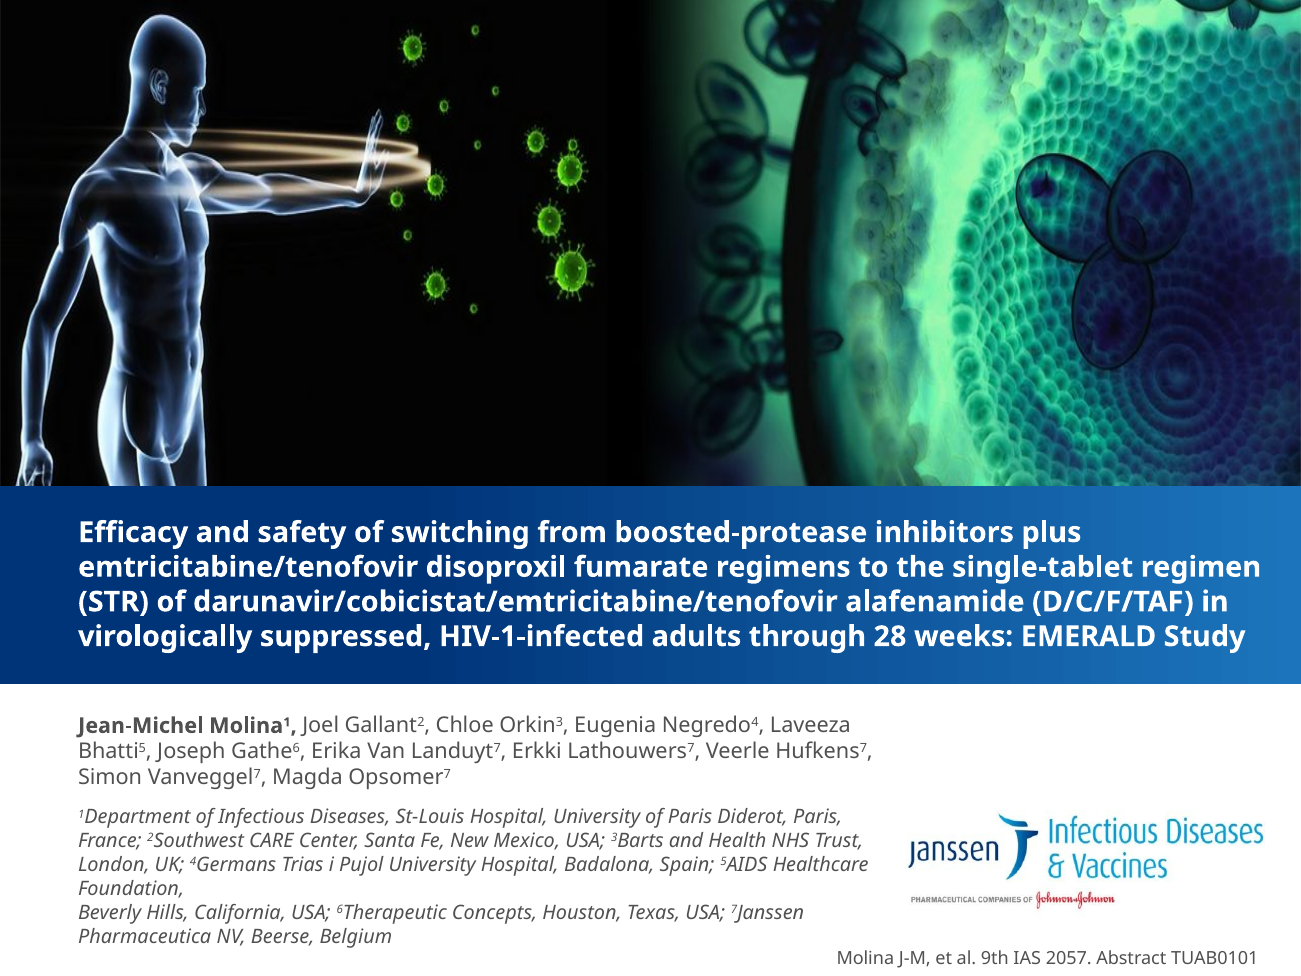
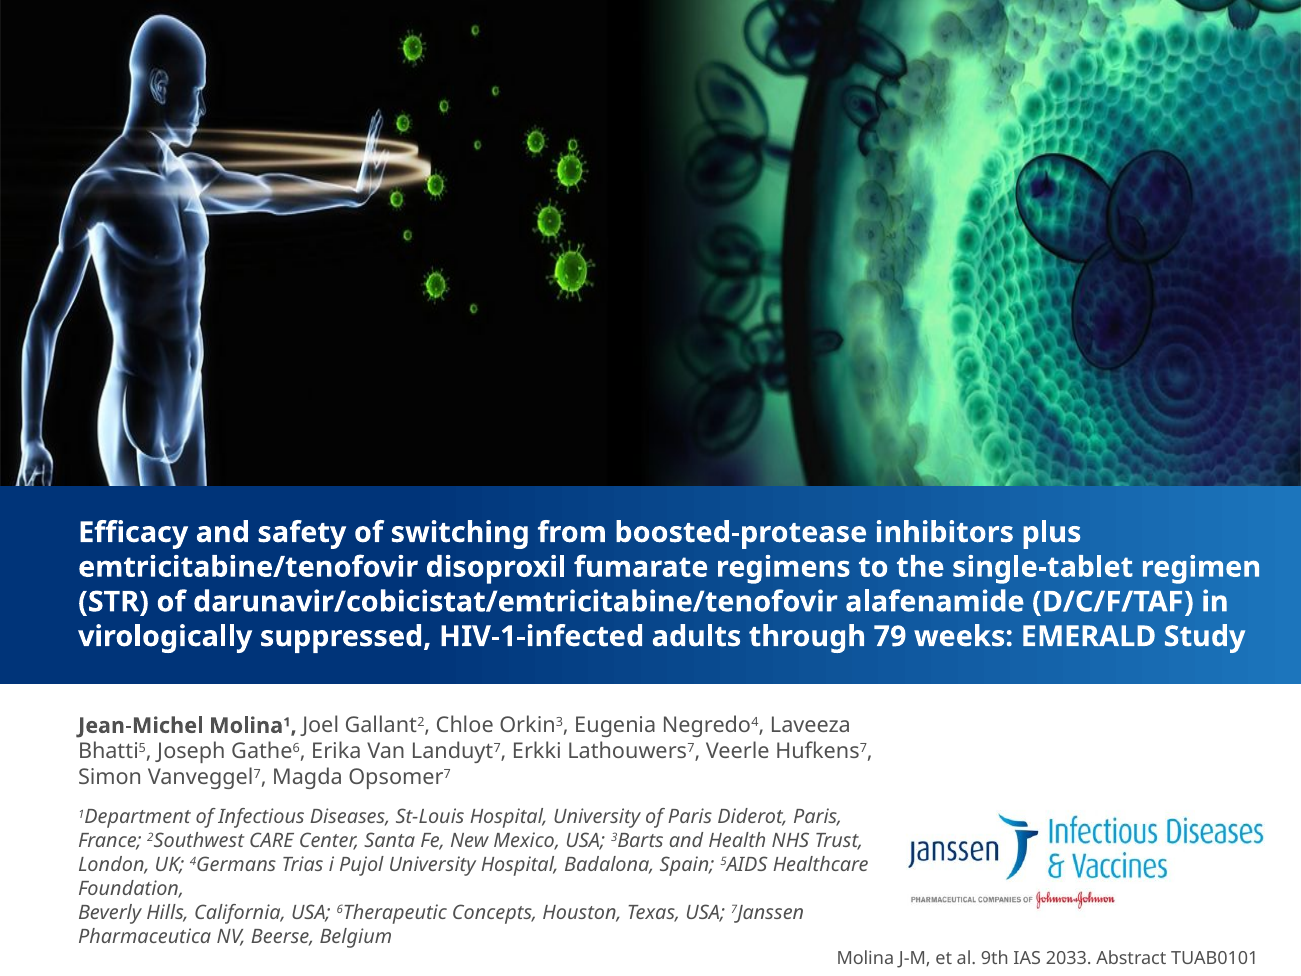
28: 28 -> 79
2057: 2057 -> 2033
